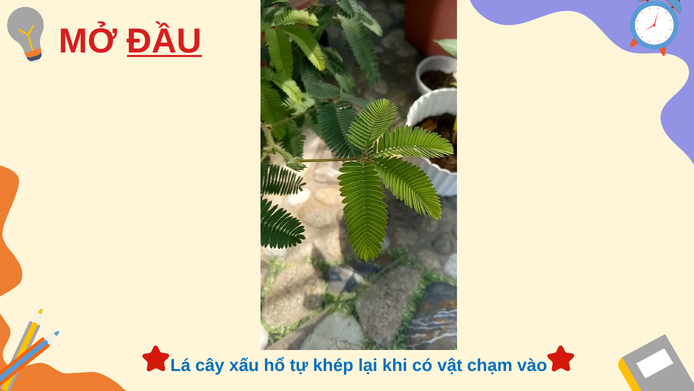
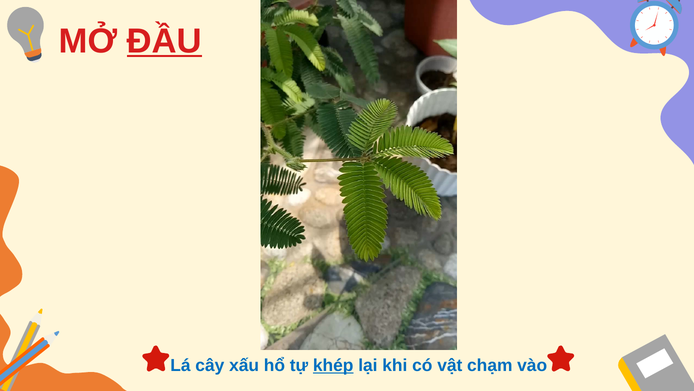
khép underline: none -> present
